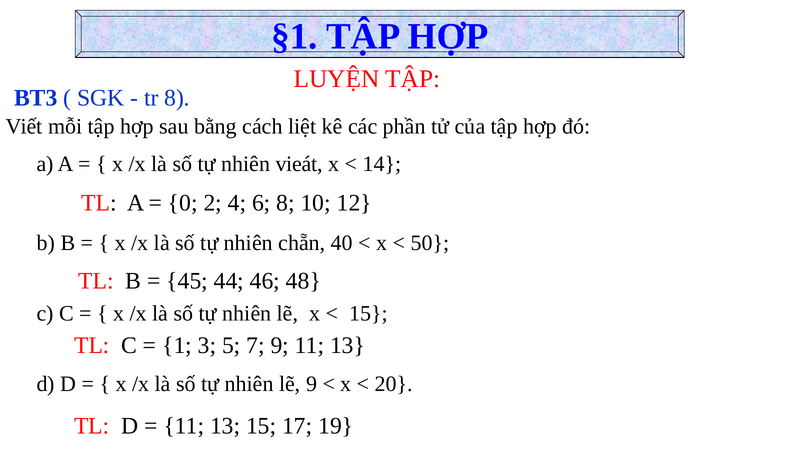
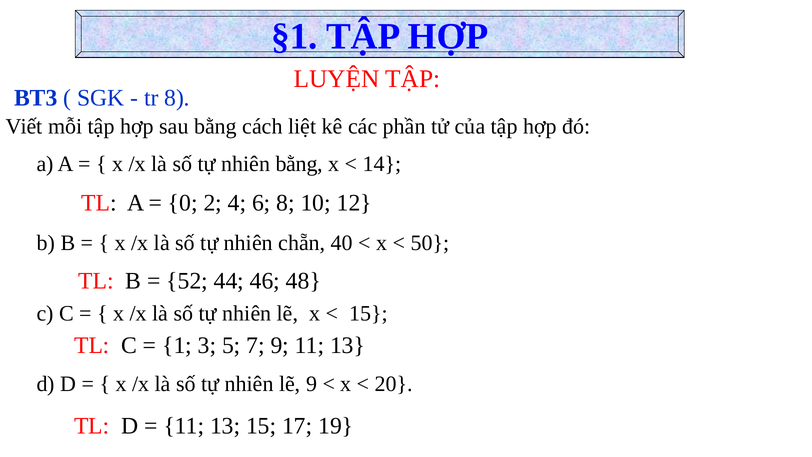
nhiên vieát: vieát -> bằng
45: 45 -> 52
